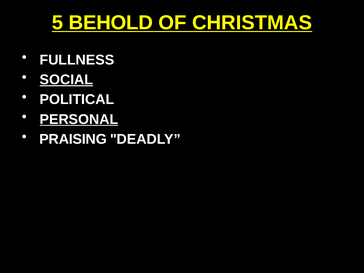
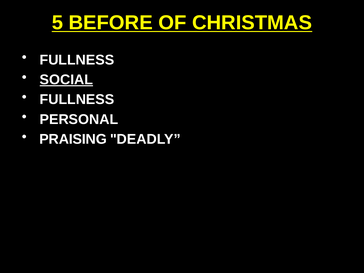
BEHOLD: BEHOLD -> BEFORE
POLITICAL at (77, 100): POLITICAL -> FULLNESS
PERSONAL underline: present -> none
